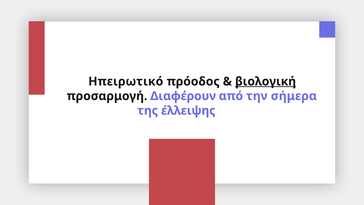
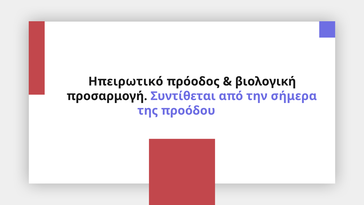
βιολογική underline: present -> none
Διαφέρουν: Διαφέρουν -> Συντίθεται
έλλειψης: έλλειψης -> προόδου
